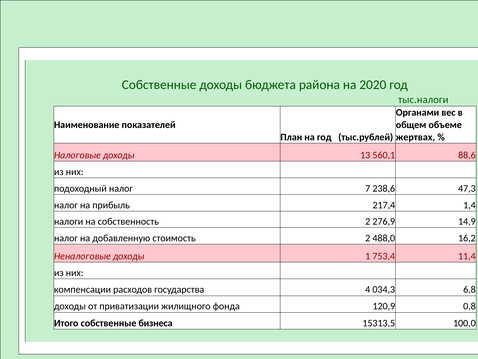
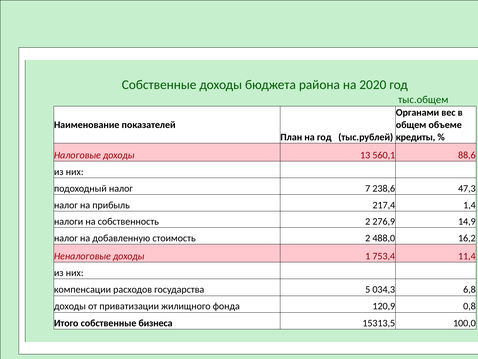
тыс.налоги: тыс.налоги -> тыс.общем
жертвах: жертвах -> кредиты
4: 4 -> 5
